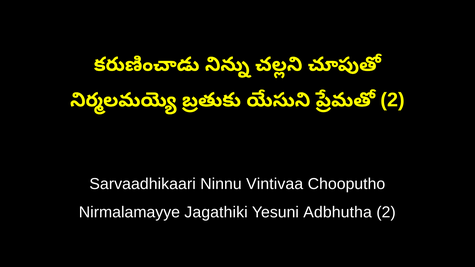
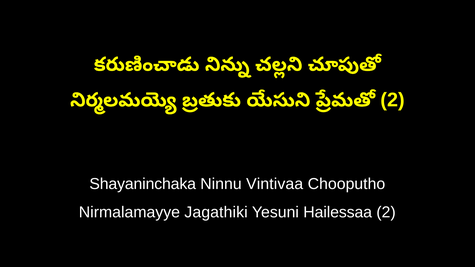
Sarvaadhikaari: Sarvaadhikaari -> Shayaninchaka
Adbhutha: Adbhutha -> Hailessaa
